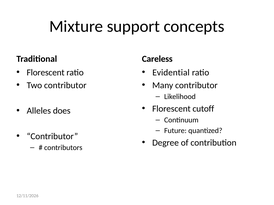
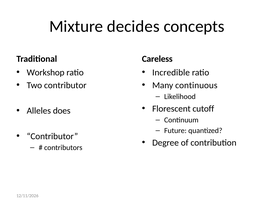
support: support -> decides
Florescent at (46, 73): Florescent -> Workshop
Evidential: Evidential -> Incredible
Many contributor: contributor -> continuous
